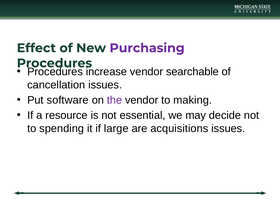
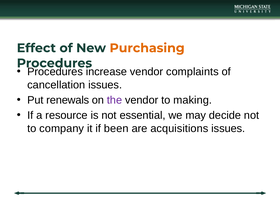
Purchasing colour: purple -> orange
searchable: searchable -> complaints
software: software -> renewals
spending: spending -> company
large: large -> been
